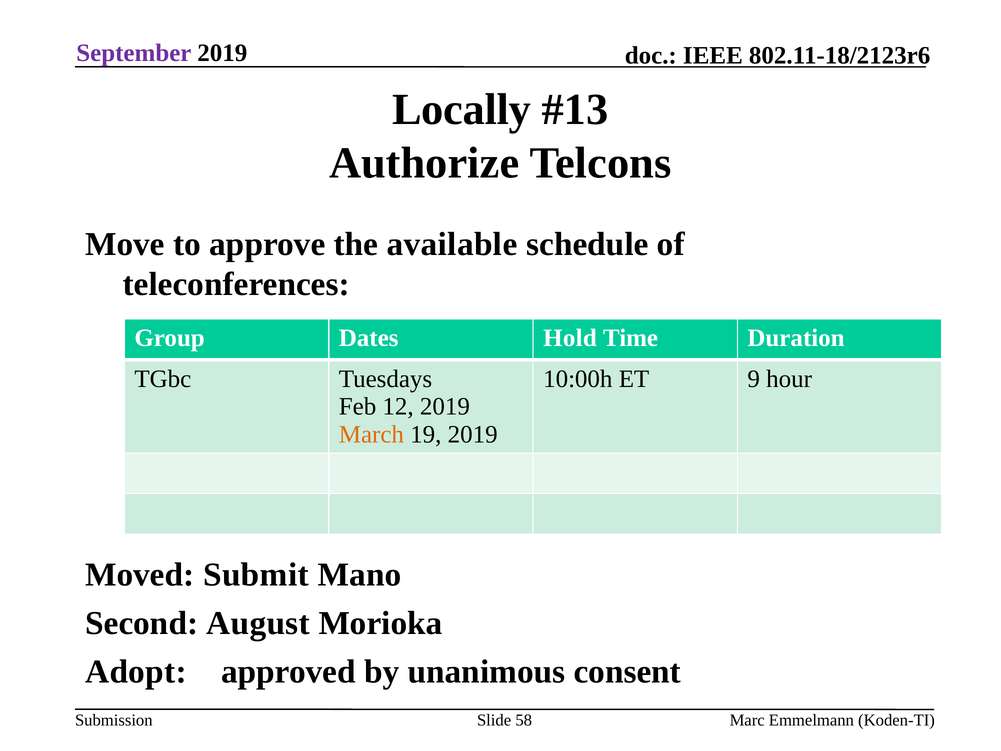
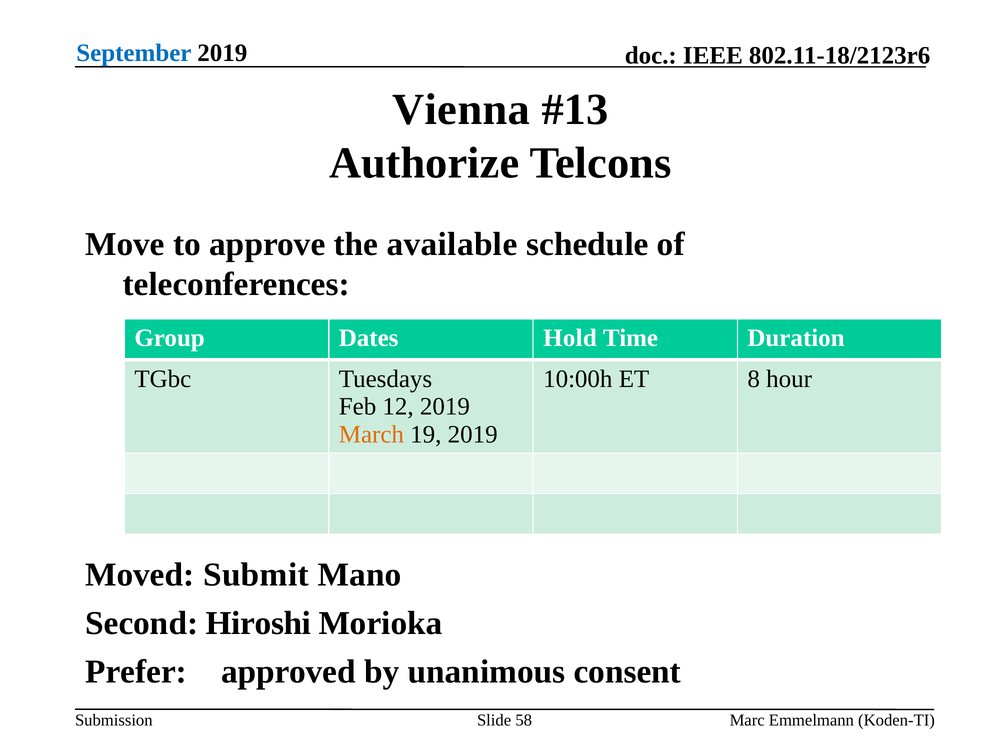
September colour: purple -> blue
Locally: Locally -> Vienna
9: 9 -> 8
August: August -> Hiroshi
Adopt: Adopt -> Prefer
